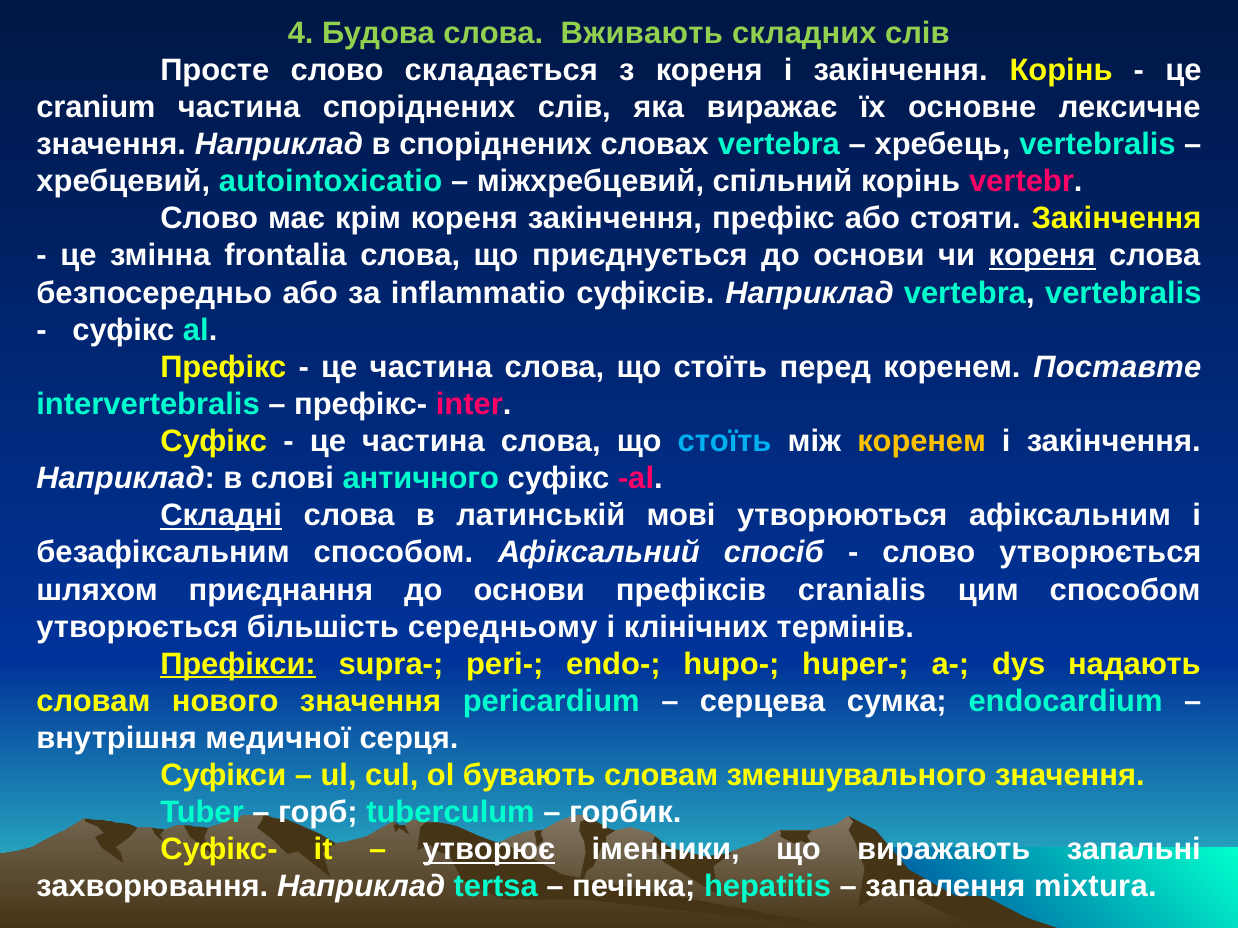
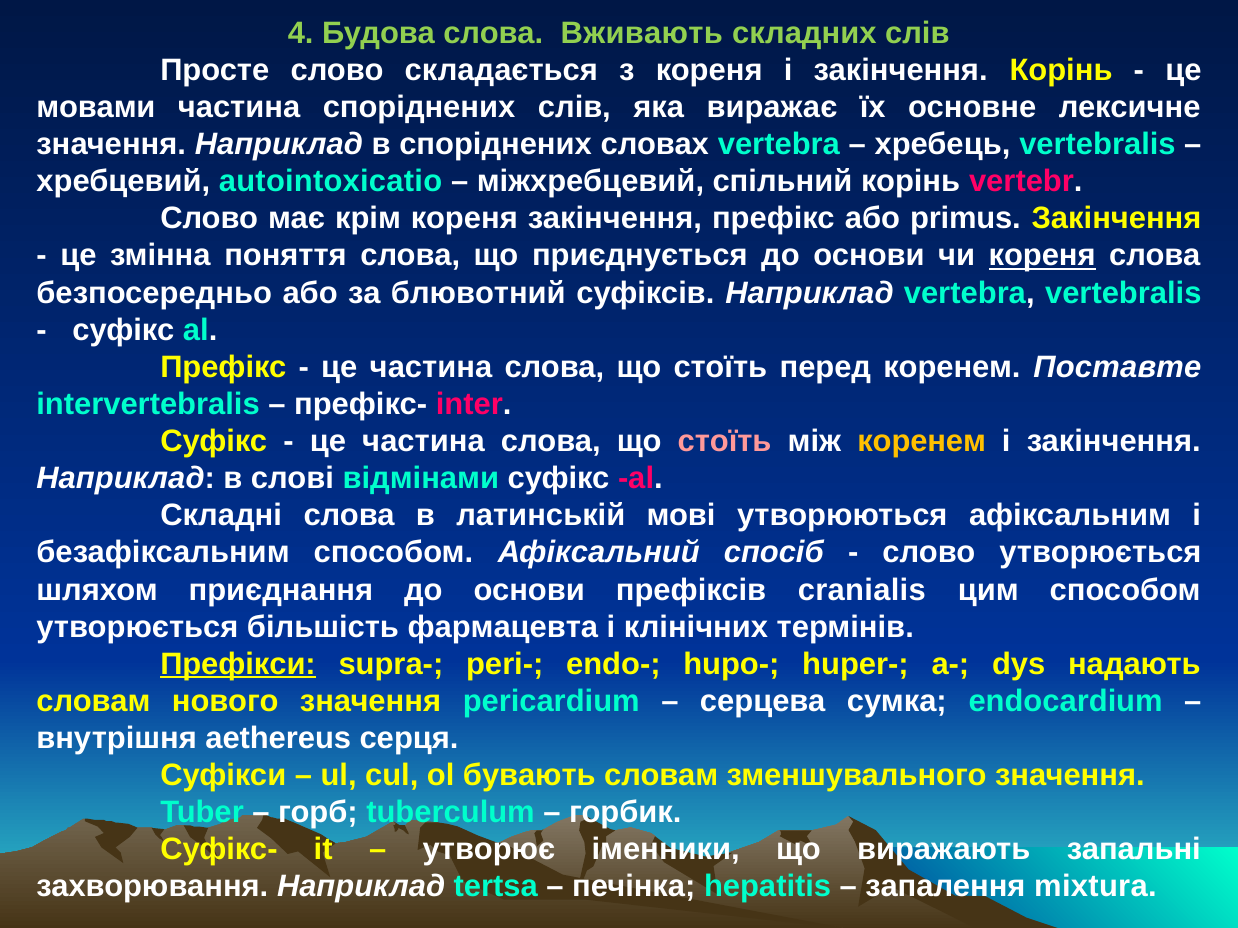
cranium: cranium -> мовами
стояти: стояти -> primus
frontalia: frontalia -> поняття
inflammatio: inflammatio -> блювотний
стоїть at (725, 442) colour: light blue -> pink
античного: античного -> відмінами
Складні underline: present -> none
середньому: середньому -> фармацевта
медичної: медичної -> aethereus
утворює underline: present -> none
